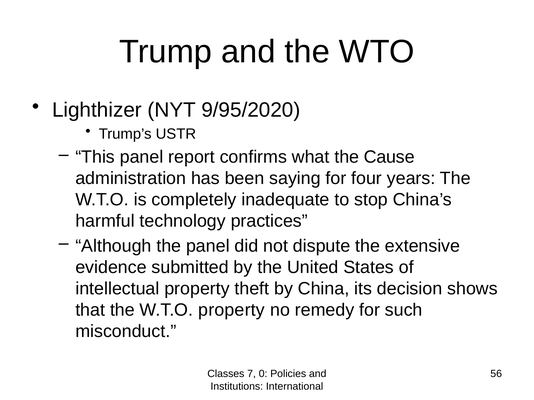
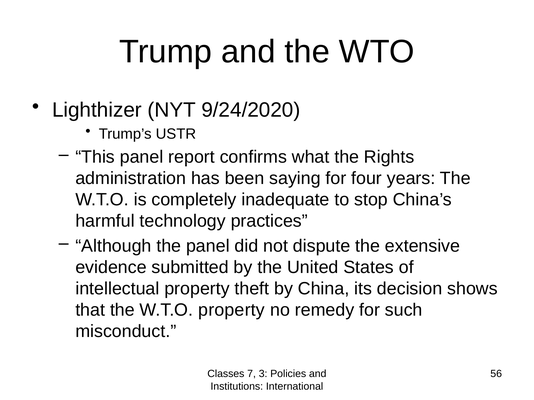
9/95/2020: 9/95/2020 -> 9/24/2020
Cause: Cause -> Rights
0: 0 -> 3
